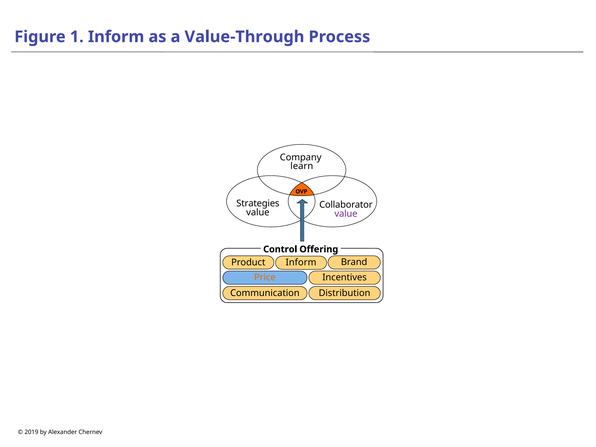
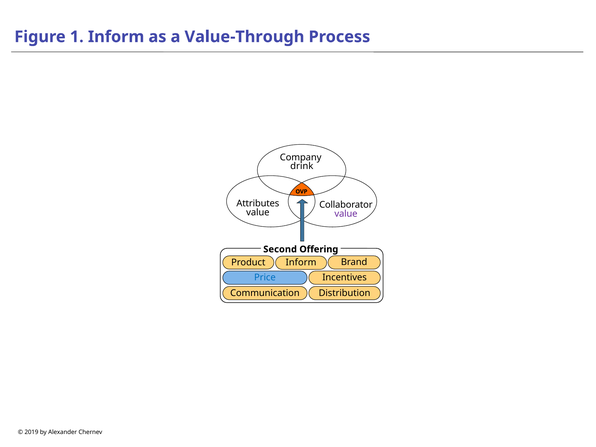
learn: learn -> drink
Strategies: Strategies -> Attributes
Control: Control -> Second
Price colour: orange -> blue
